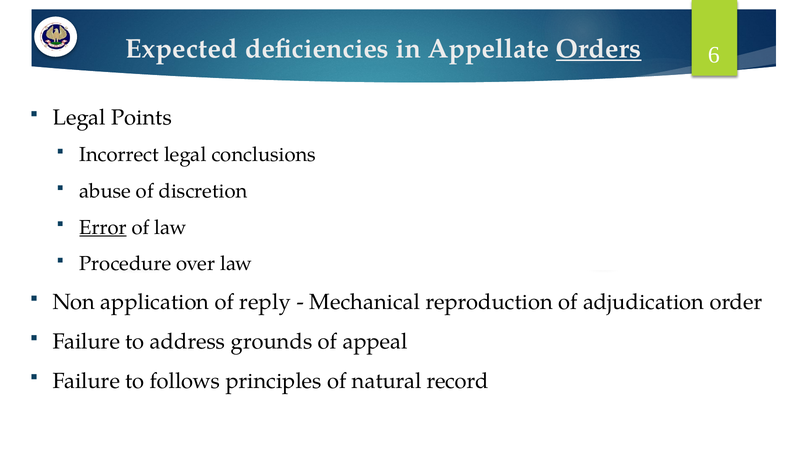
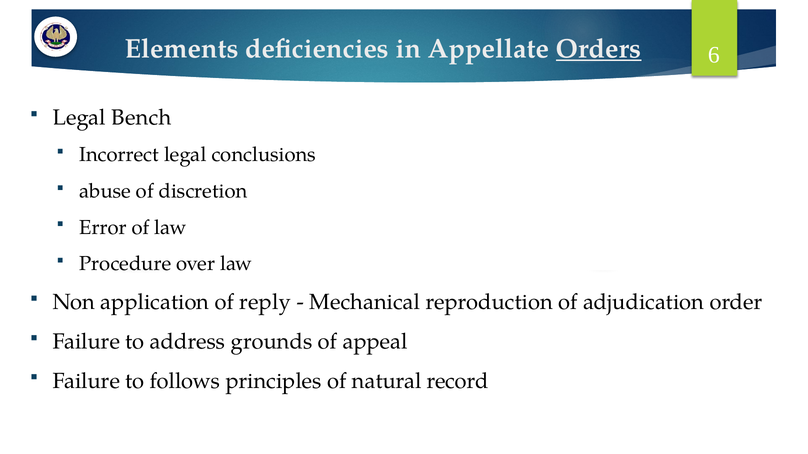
Expected: Expected -> Elements
Points: Points -> Bench
Error underline: present -> none
